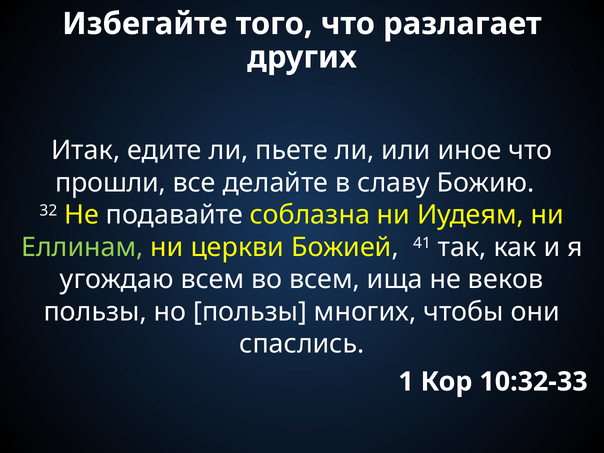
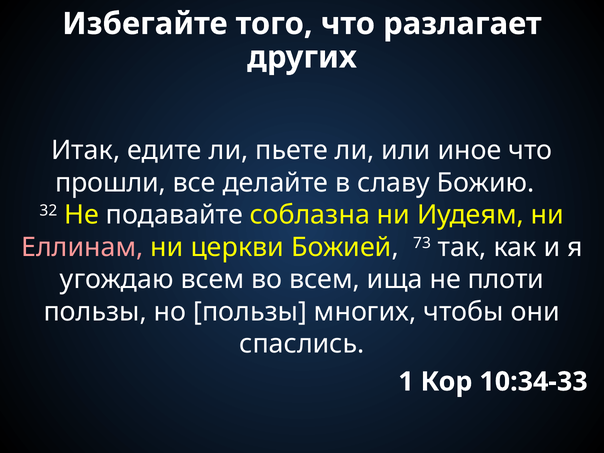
Еллинам colour: light green -> pink
41: 41 -> 73
веков: веков -> плоти
10:32-33: 10:32-33 -> 10:34-33
